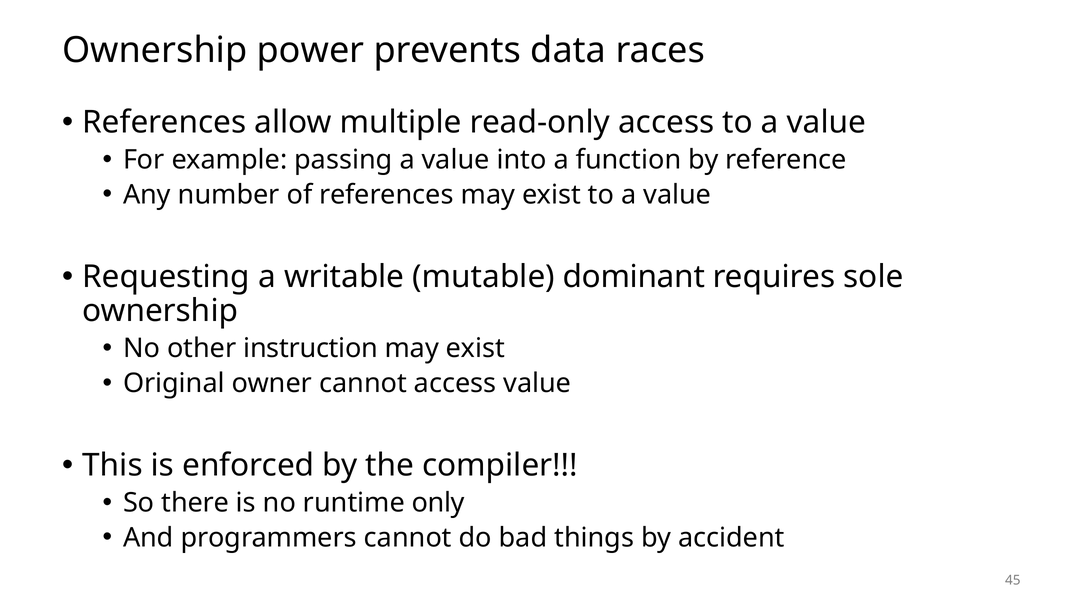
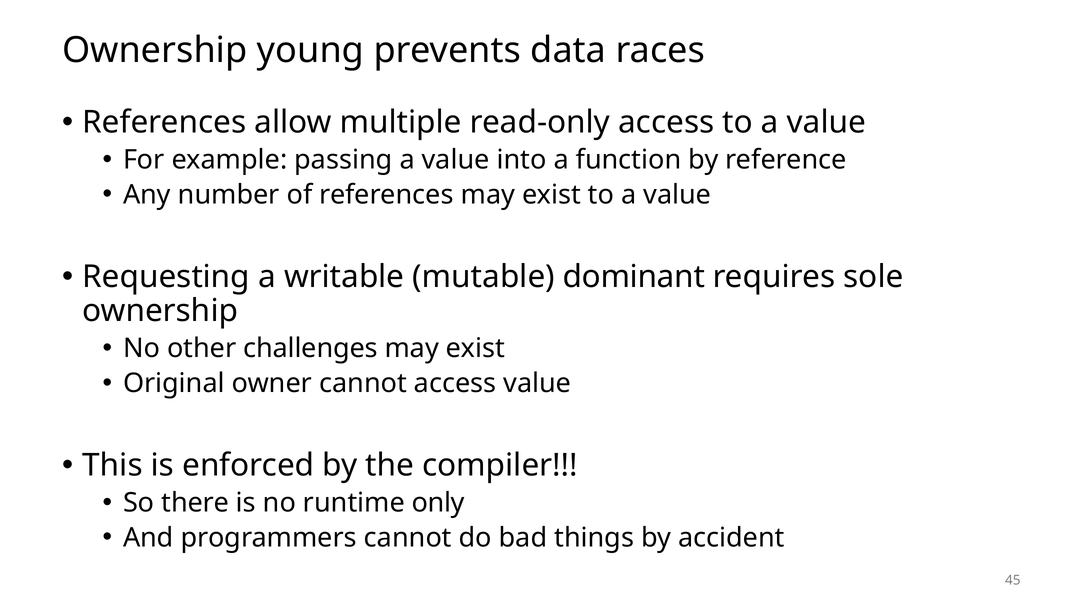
power: power -> young
instruction: instruction -> challenges
